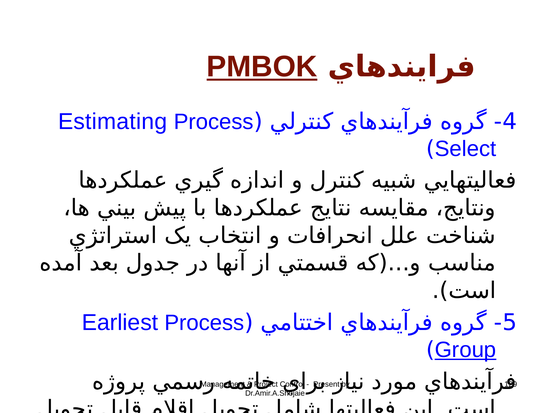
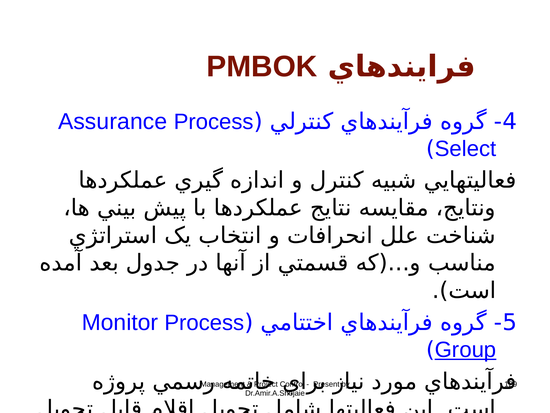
PMBOK underline: present -> none
Estimating: Estimating -> Assurance
Earliest: Earliest -> Monitor
